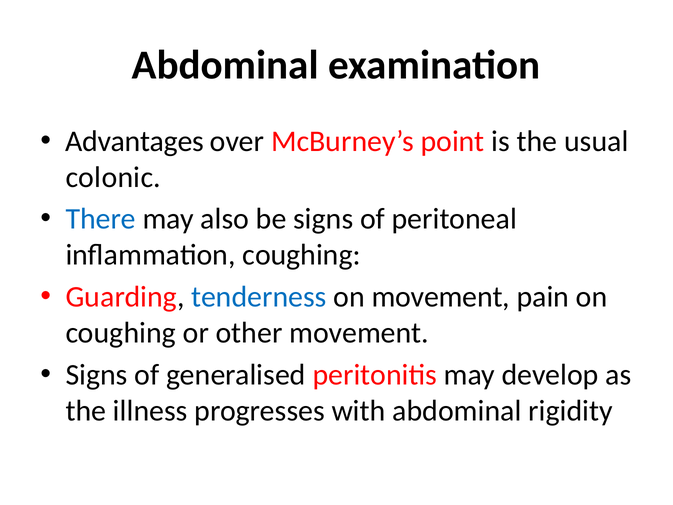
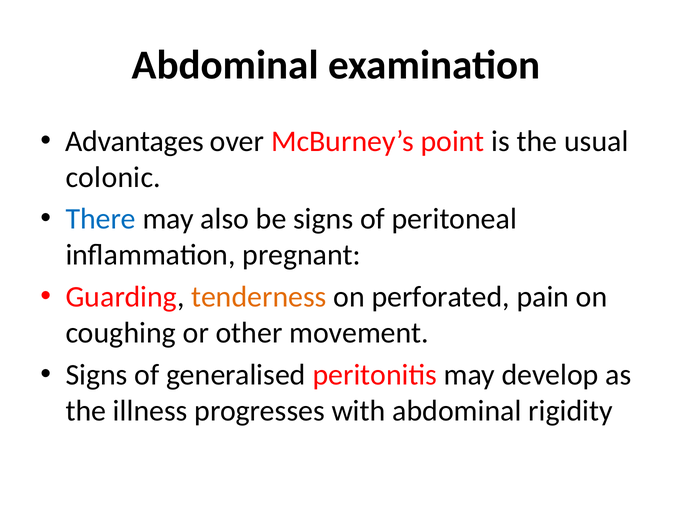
inflammation coughing: coughing -> pregnant
tenderness colour: blue -> orange
on movement: movement -> perforated
